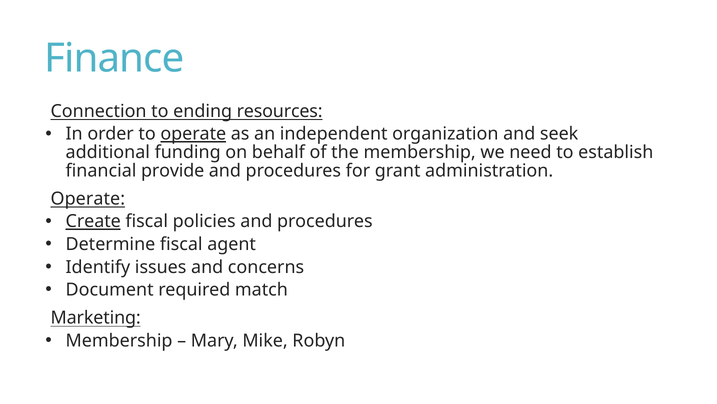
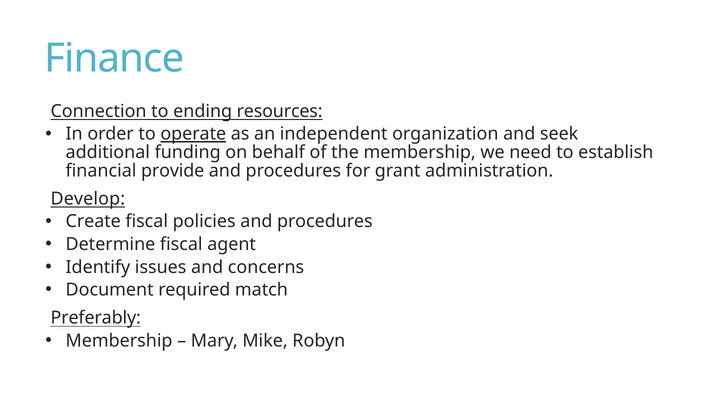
Operate at (88, 198): Operate -> Develop
Create underline: present -> none
Marketing: Marketing -> Preferably
